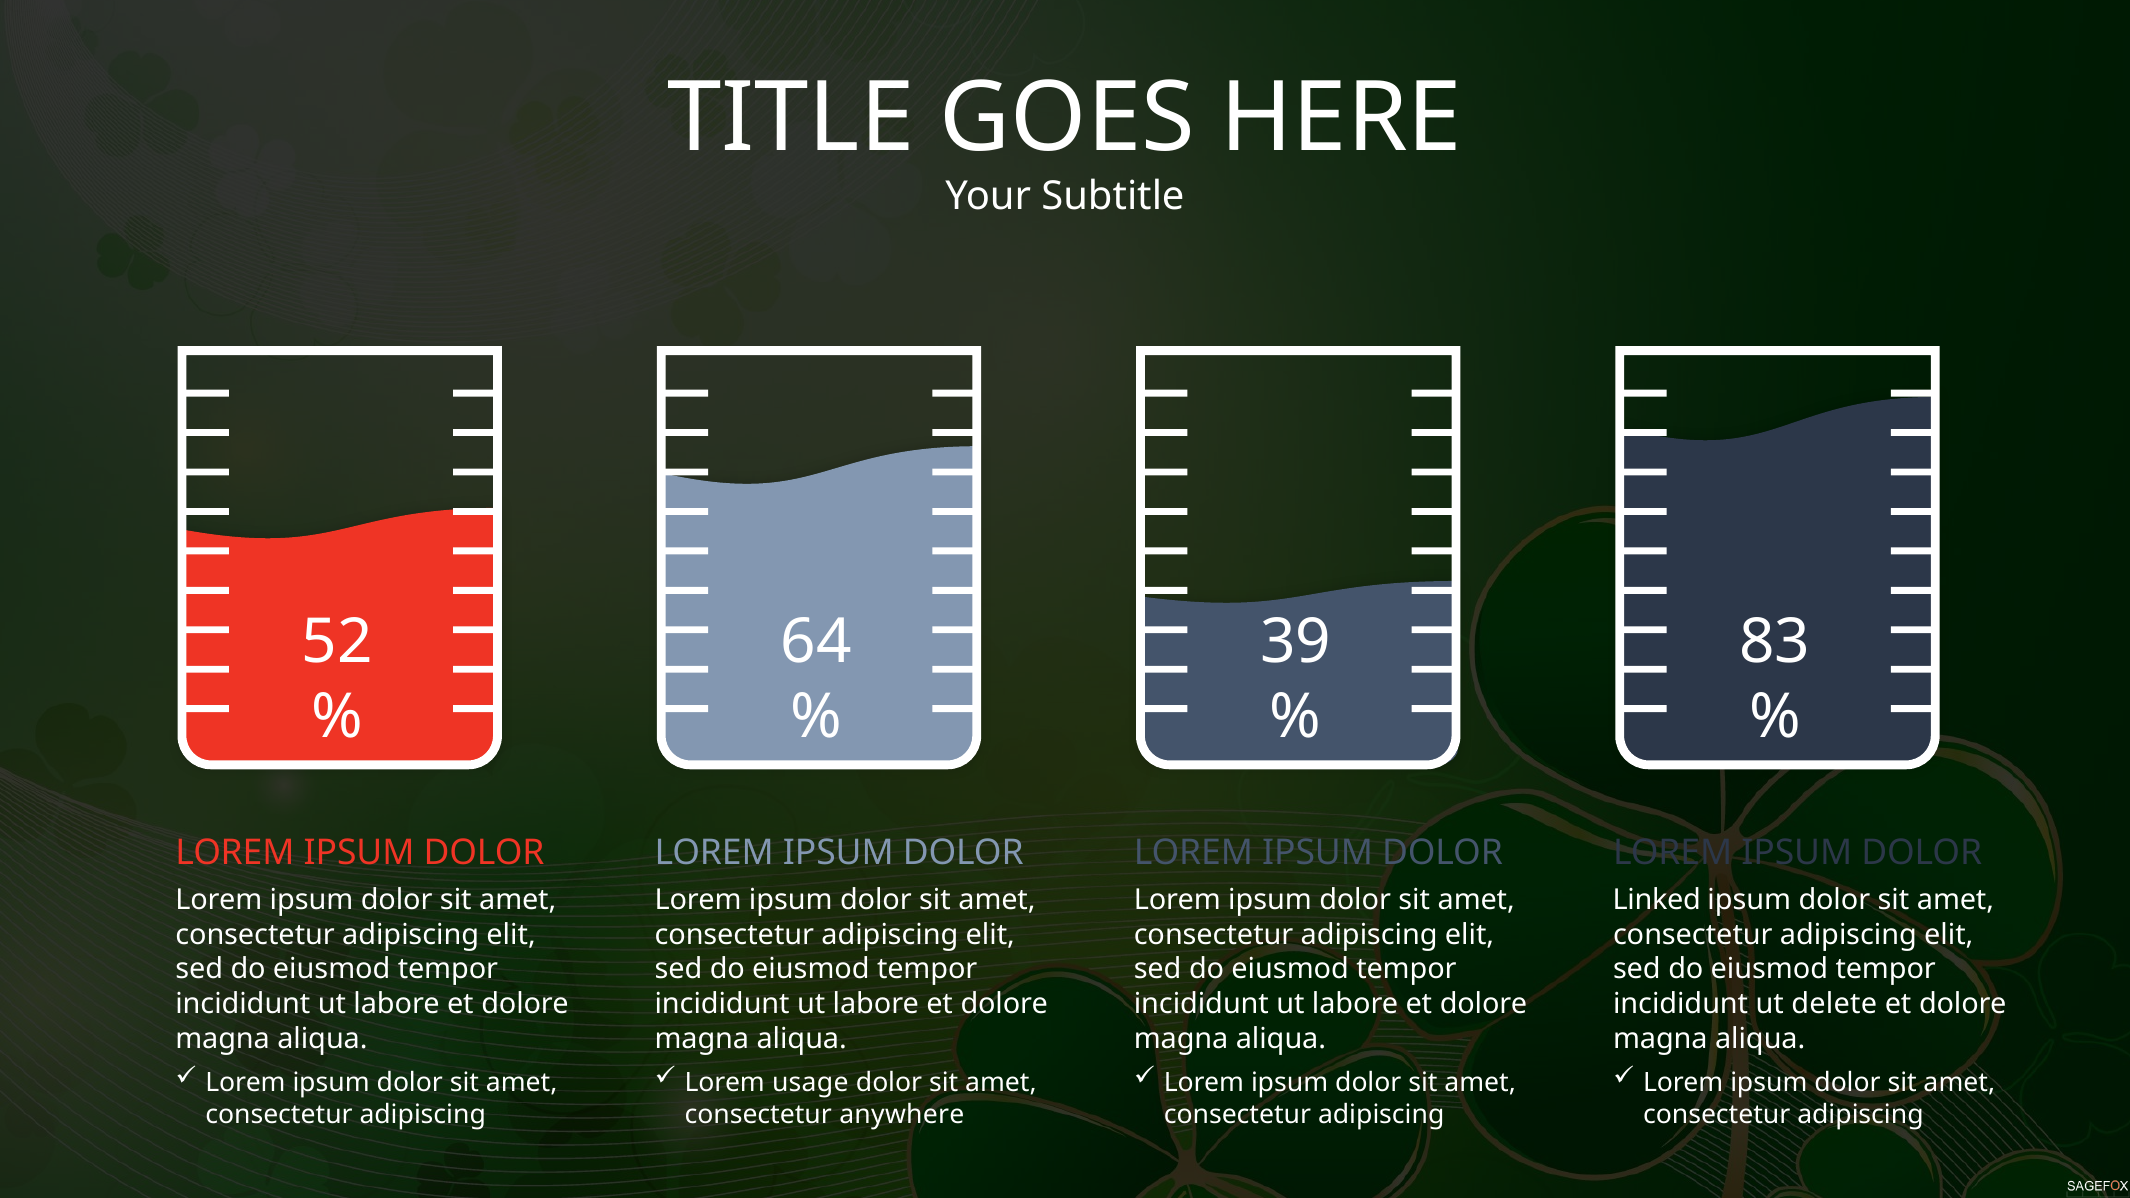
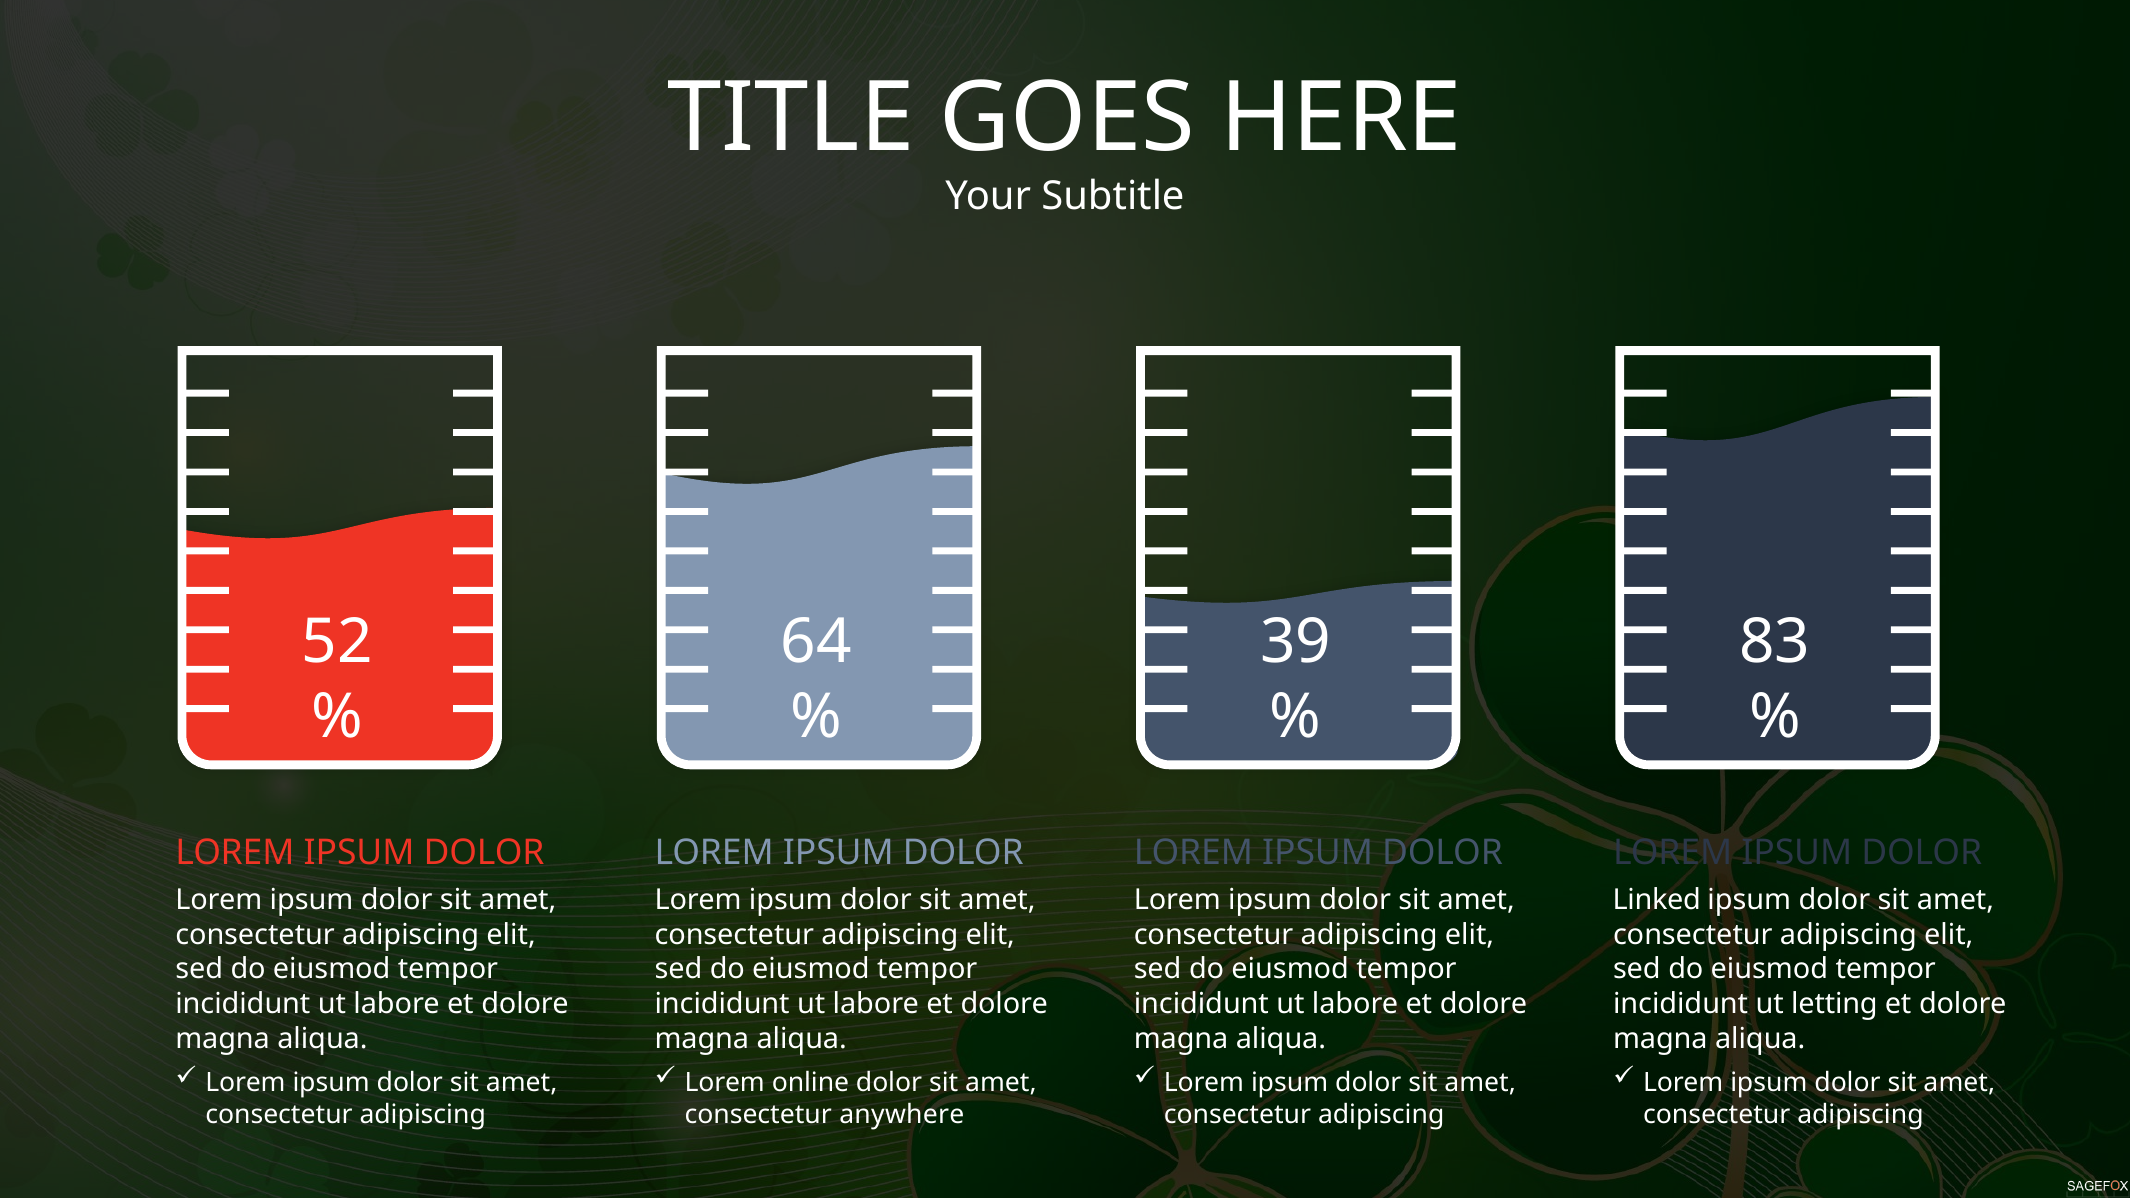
delete: delete -> letting
usage: usage -> online
